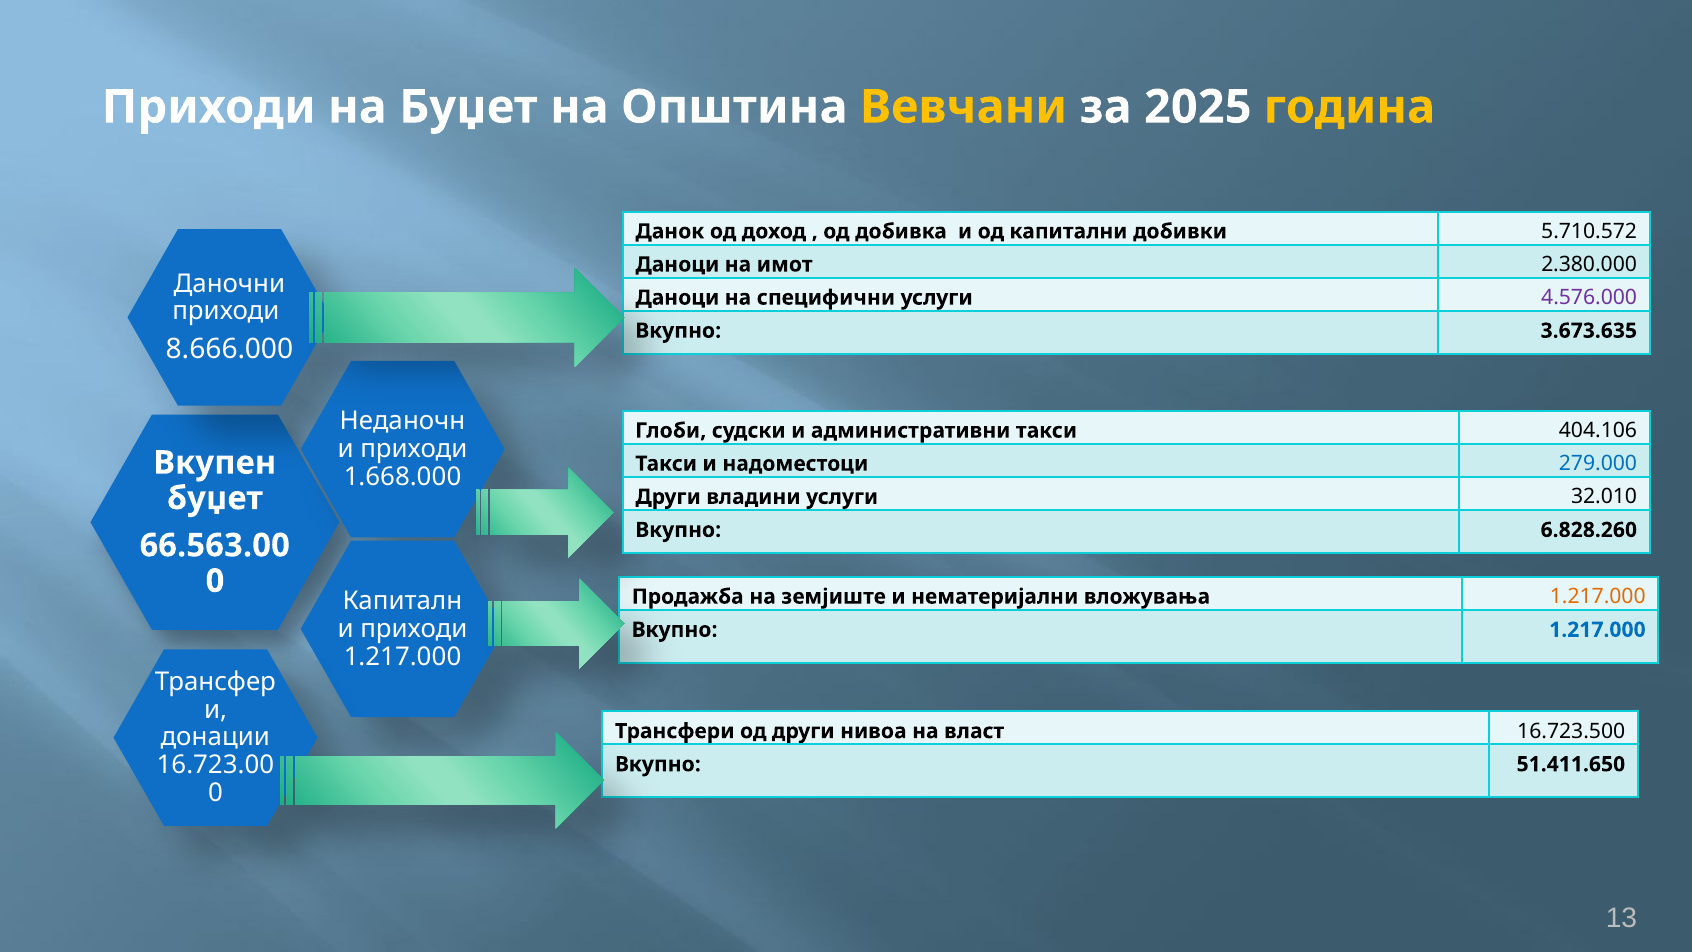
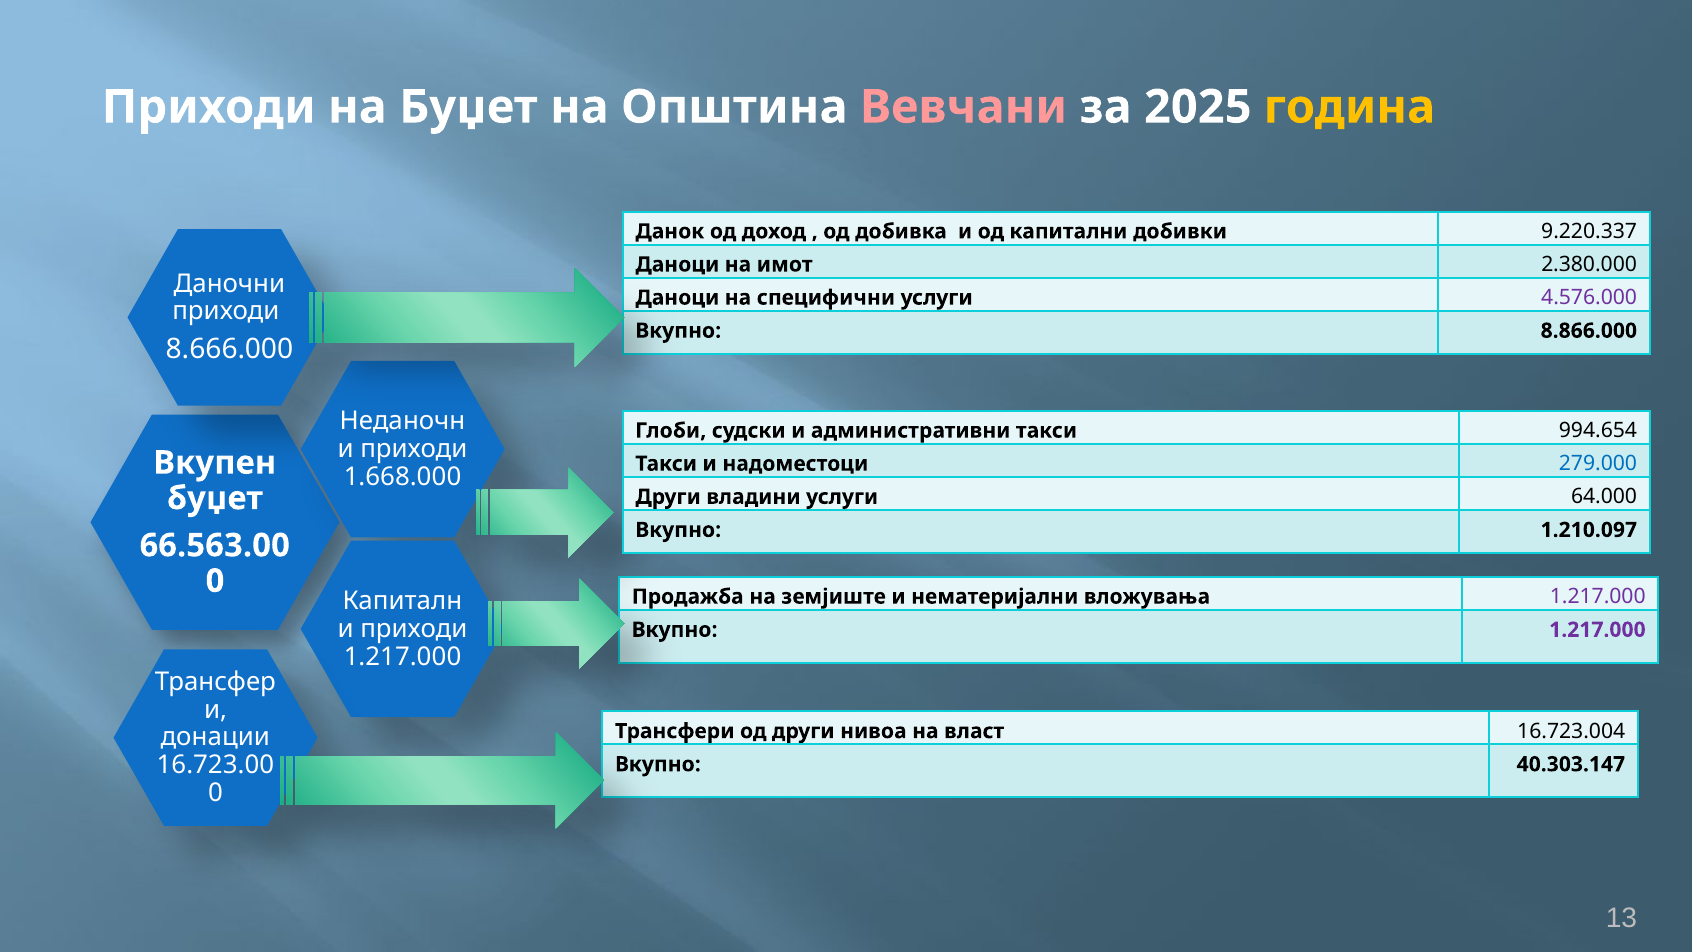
Вевчани colour: yellow -> pink
5.710.572: 5.710.572 -> 9.220.337
3.673.635: 3.673.635 -> 8.866.000
404.106: 404.106 -> 994.654
32.010: 32.010 -> 64.000
6.828.260: 6.828.260 -> 1.210.097
1.217.000 at (1598, 597) colour: orange -> purple
1.217.000 at (1597, 630) colour: blue -> purple
16.723.500: 16.723.500 -> 16.723.004
51.411.650: 51.411.650 -> 40.303.147
